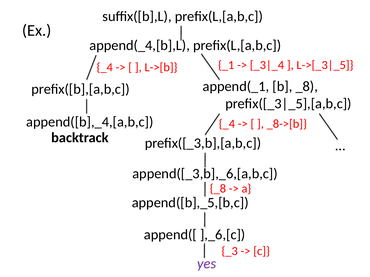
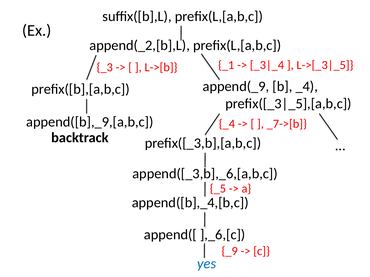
append(_4,[b],L: append(_4,[b],L -> append(_2,[b],L
_4 at (105, 67): _4 -> _3
append(_1: append(_1 -> append(_9
b _8: _8 -> _4
append([b],_4,[a,b,c: append([b],_4,[a,b,c -> append([b],_9,[a,b,c
_8->[b: _8->[b -> _7->[b
_8 at (218, 189): _8 -> _5
append([b],_5,[b,c: append([b],_5,[b,c -> append([b],_4,[b,c
_3: _3 -> _9
yes colour: purple -> blue
